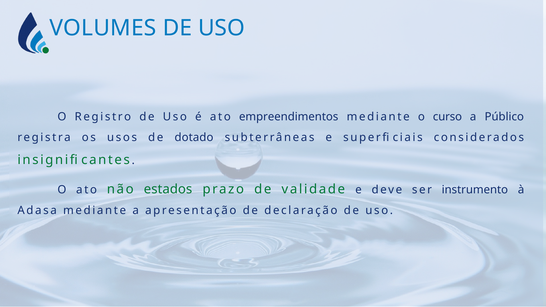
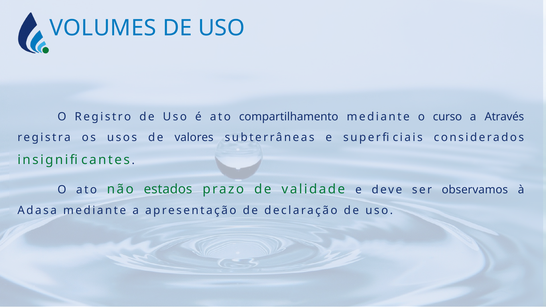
empreendimentos: empreendimentos -> compartilhamento
Público: Público -> Através
dotado: dotado -> valores
instrumento: instrumento -> observamos
